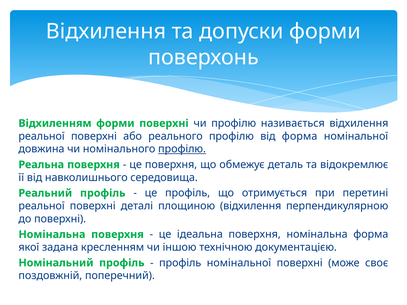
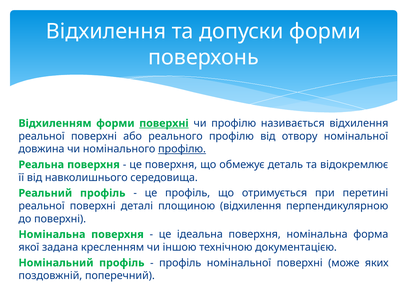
поверхні at (164, 123) underline: none -> present
від форма: форма -> отвору
своє: своє -> яких
